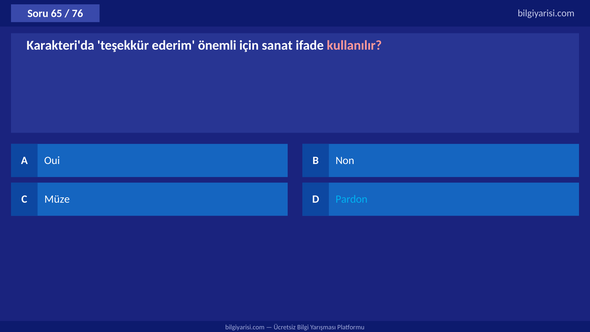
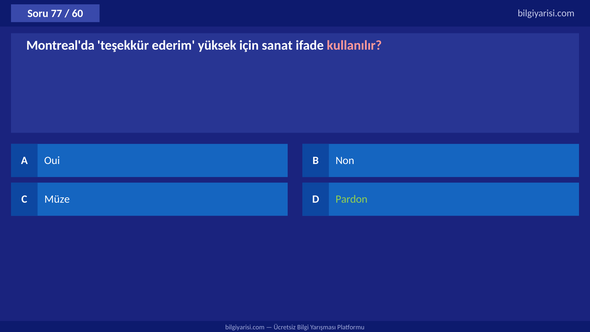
65: 65 -> 77
76: 76 -> 60
Karakteri'da: Karakteri'da -> Montreal'da
önemli: önemli -> yüksek
Pardon colour: light blue -> light green
